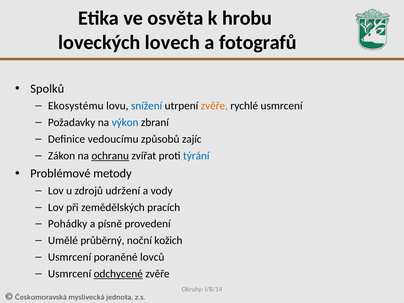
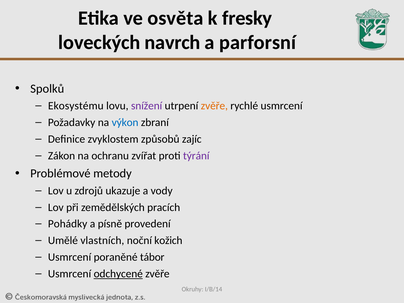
hrobu: hrobu -> fresky
lovech: lovech -> navrch
fotografů: fotografů -> parforsní
snížení colour: blue -> purple
vedoucímu: vedoucímu -> zvyklostem
ochranu underline: present -> none
týrání colour: blue -> purple
udržení: udržení -> ukazuje
průběrný: průběrný -> vlastních
lovců: lovců -> tábor
